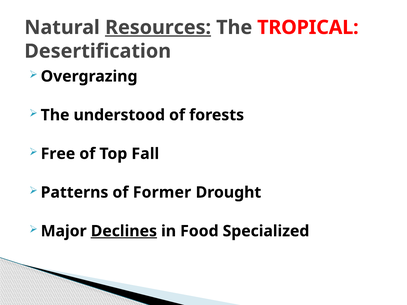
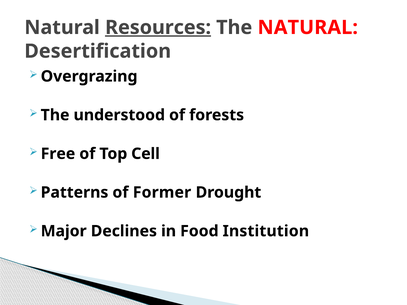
The TROPICAL: TROPICAL -> NATURAL
Fall: Fall -> Cell
Declines underline: present -> none
Specialized: Specialized -> Institution
